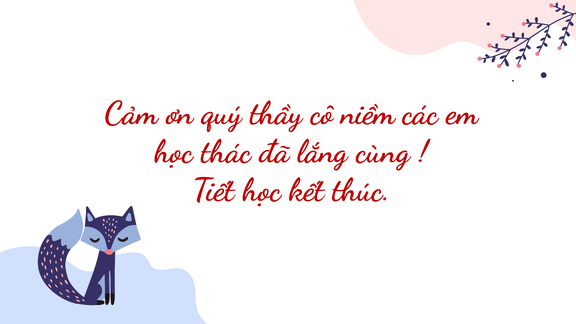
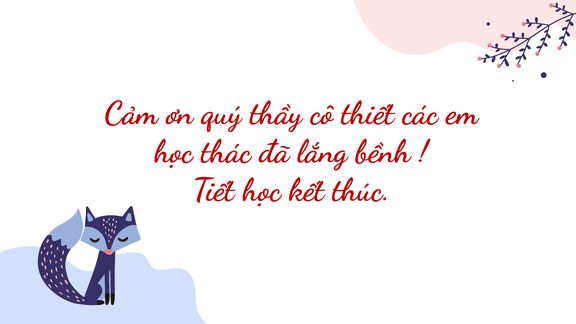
niềm: niềm -> thiết
cùng: cùng -> bềnh
